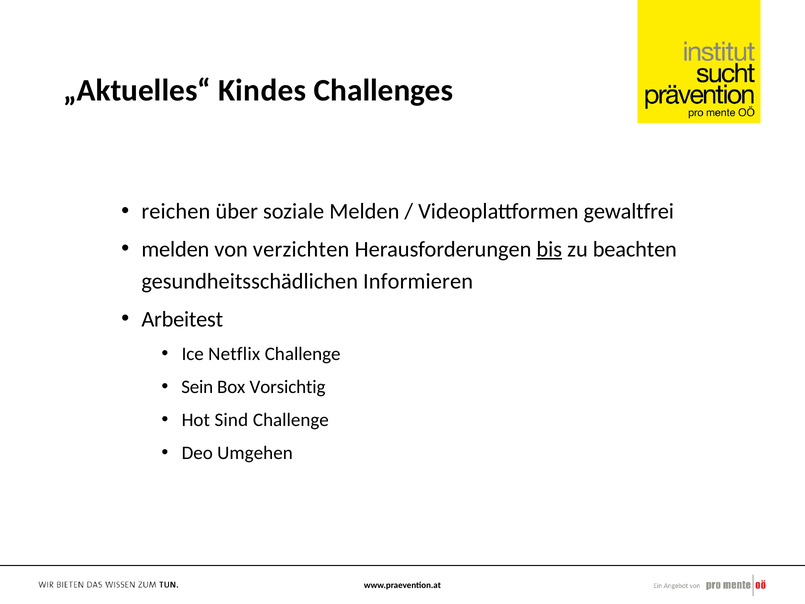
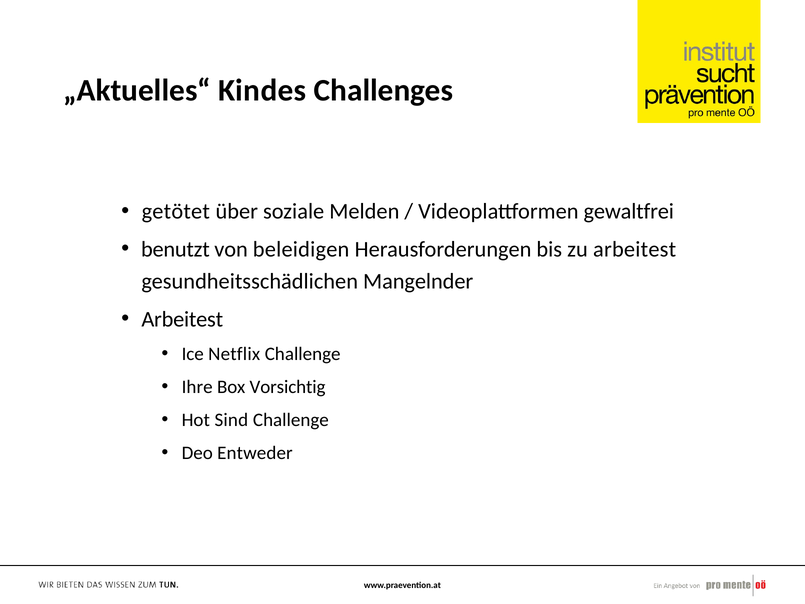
reichen: reichen -> getötet
melden at (175, 249): melden -> benutzt
verzichten: verzichten -> beleidigen
bis underline: present -> none
zu beachten: beachten -> arbeitest
Informieren: Informieren -> Mangelnder
Sein: Sein -> Ihre
Umgehen: Umgehen -> Entweder
